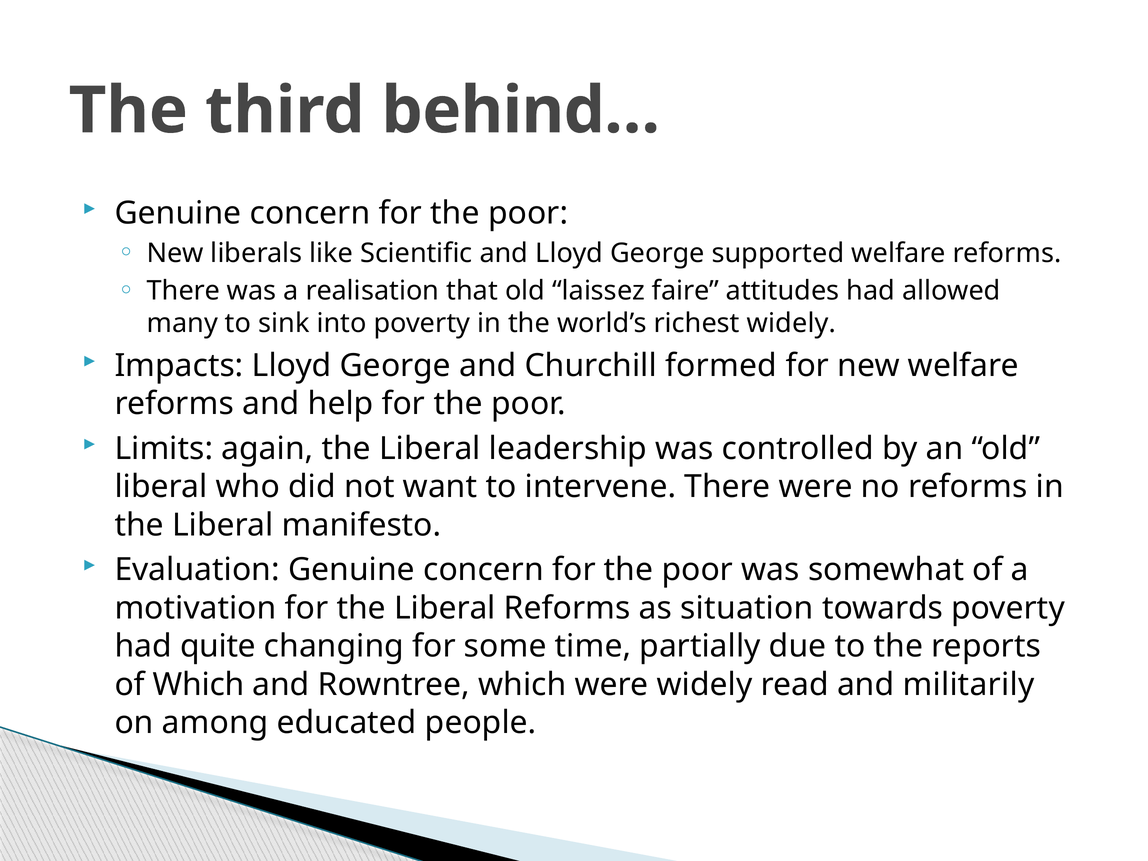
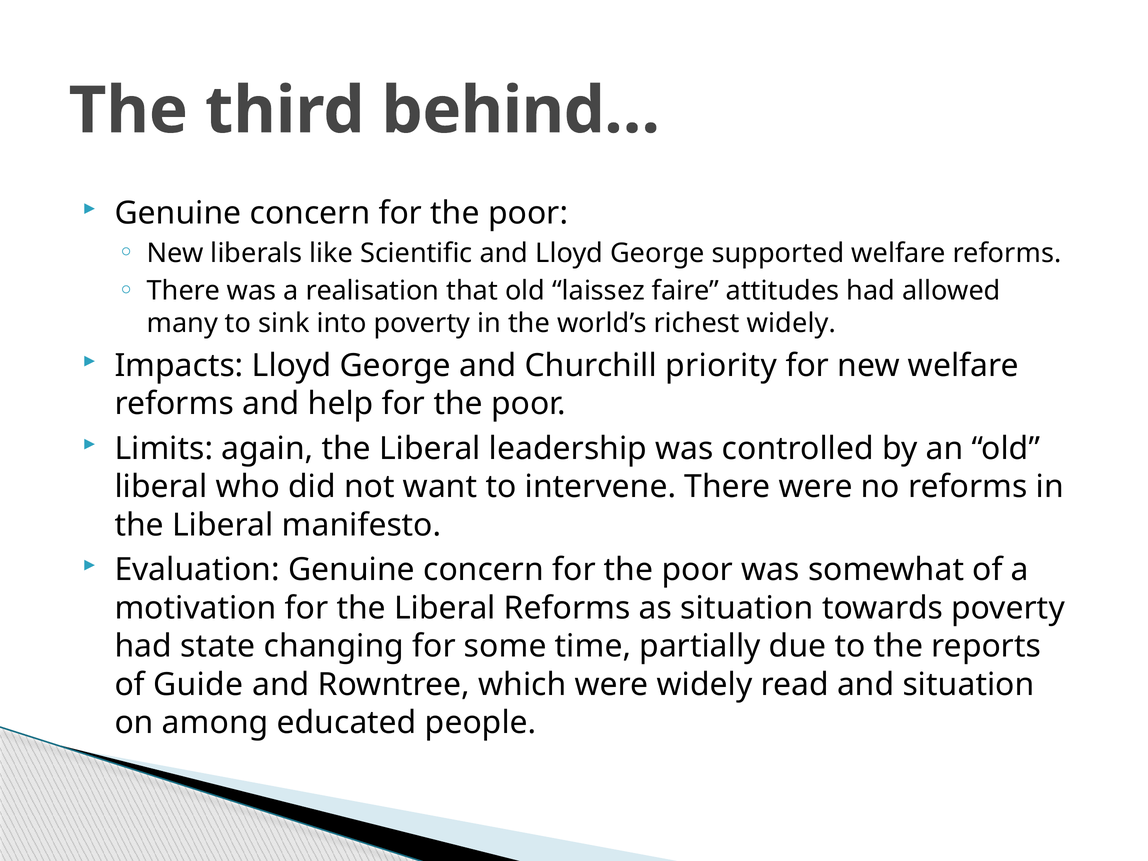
formed: formed -> priority
quite: quite -> state
of Which: Which -> Guide
and militarily: militarily -> situation
